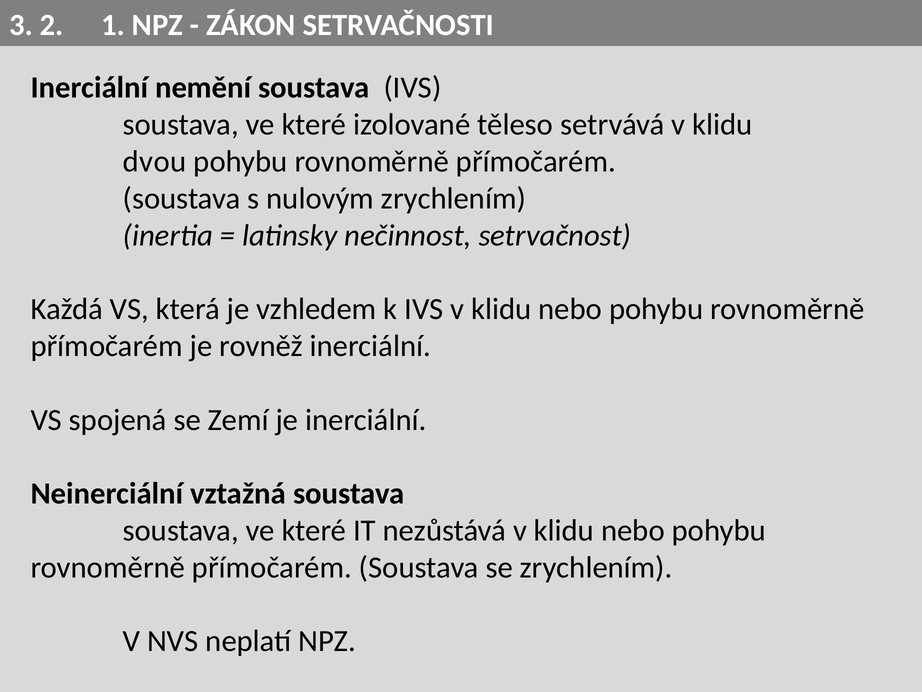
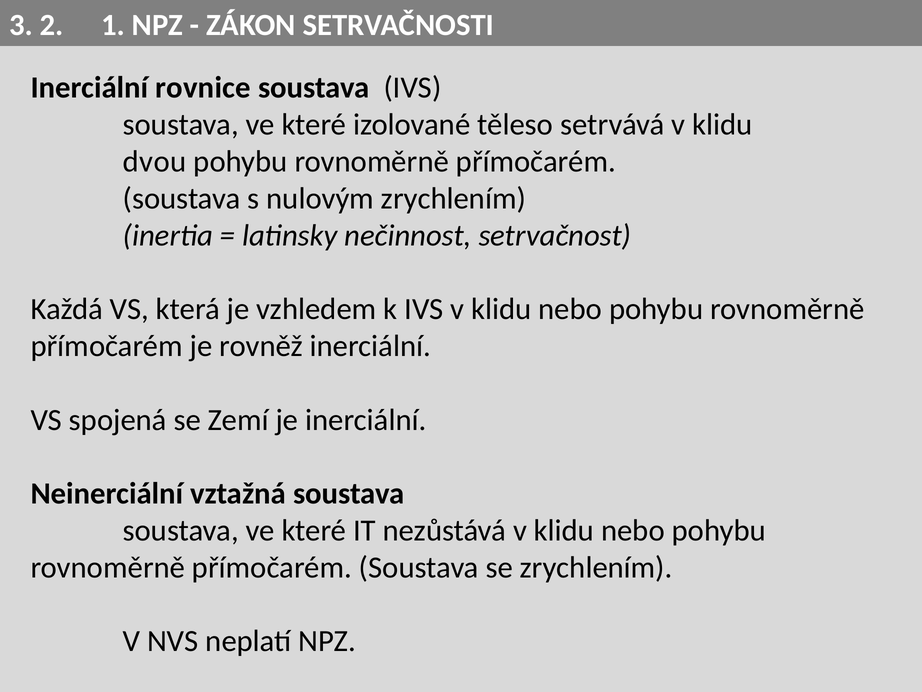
nemění: nemění -> rovnice
